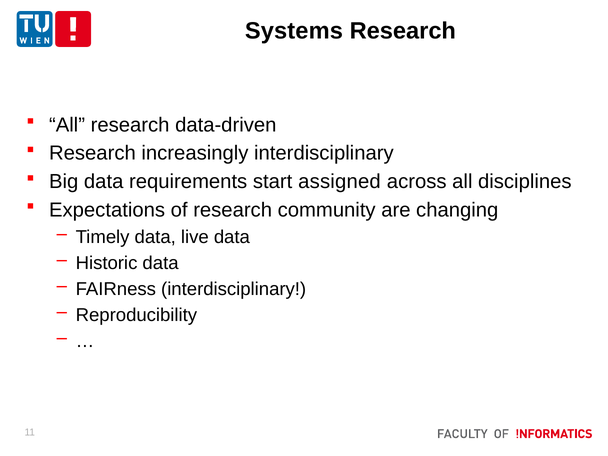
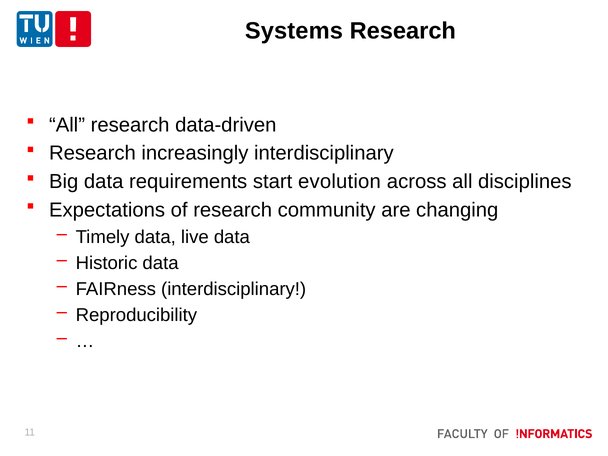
assigned: assigned -> evolution
